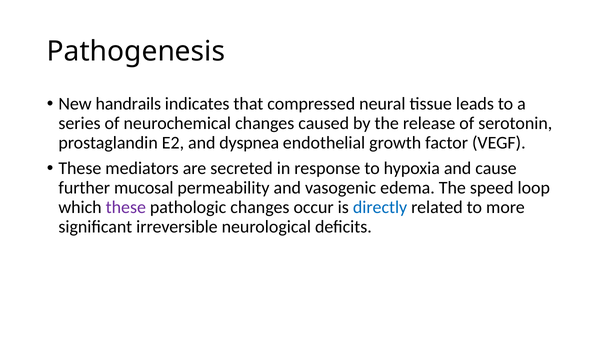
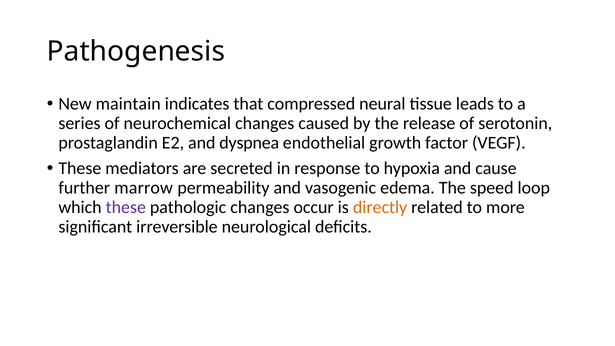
handrails: handrails -> maintain
mucosal: mucosal -> marrow
directly colour: blue -> orange
